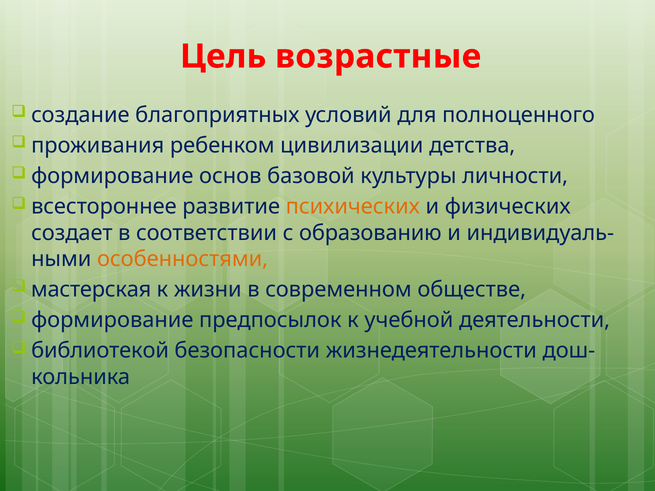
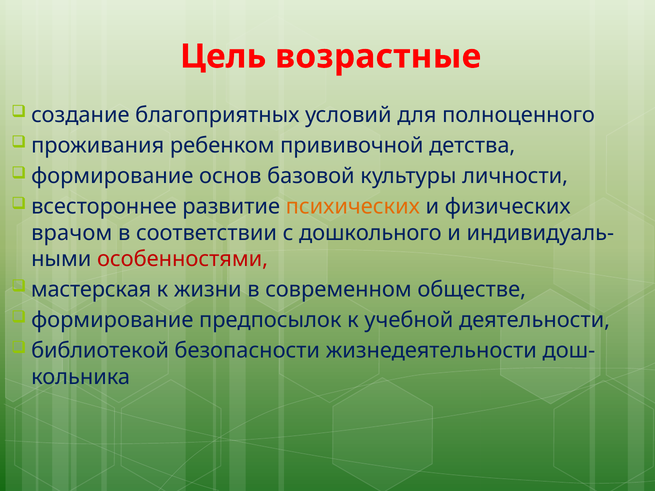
цивилизации: цивилизации -> прививочной
создает: создает -> врачом
образованию: образованию -> дошкольного
особенностями colour: orange -> red
